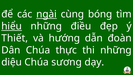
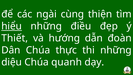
ngài underline: present -> none
bóng: bóng -> thiện
sương: sương -> quanh
